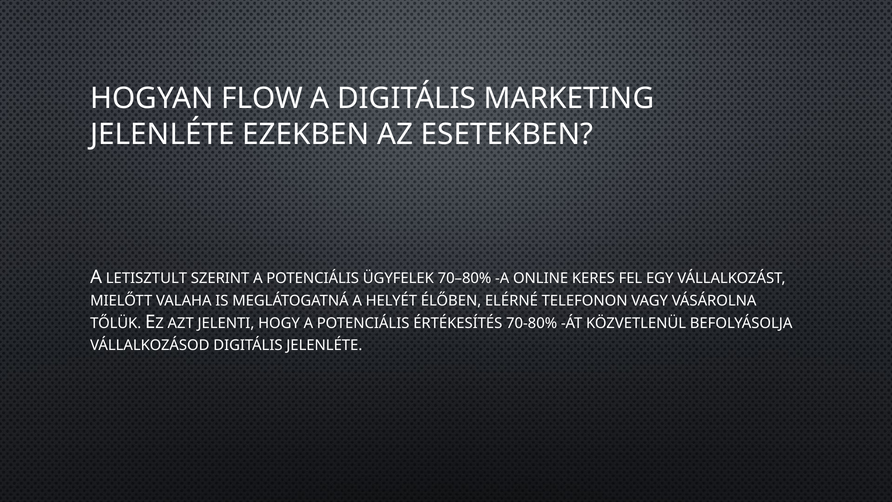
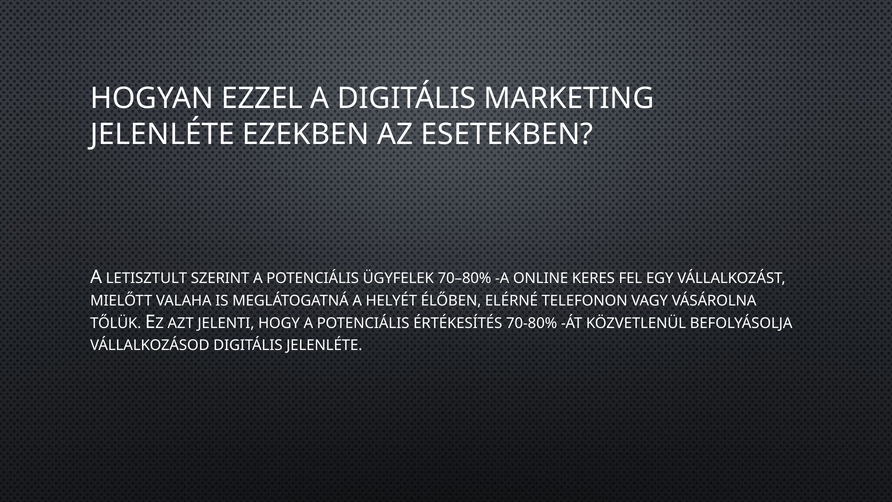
FLOW: FLOW -> EZZEL
